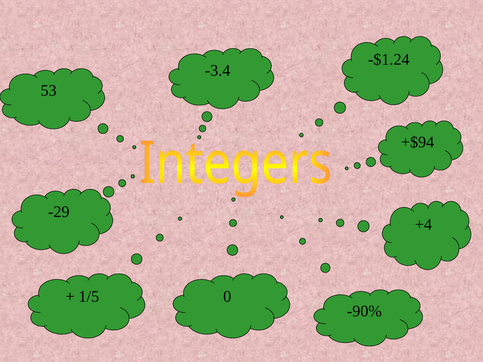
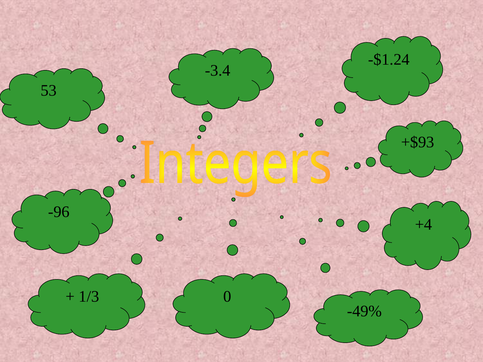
+$94: +$94 -> +$93
-29: -29 -> -96
1/5: 1/5 -> 1/3
-90%: -90% -> -49%
